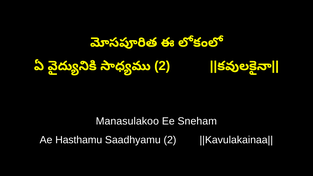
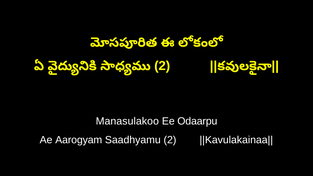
Sneham: Sneham -> Odaarpu
Hasthamu: Hasthamu -> Aarogyam
